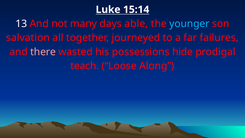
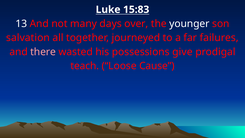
15:14: 15:14 -> 15:83
able: able -> over
younger colour: light blue -> white
hide: hide -> give
Along: Along -> Cause
